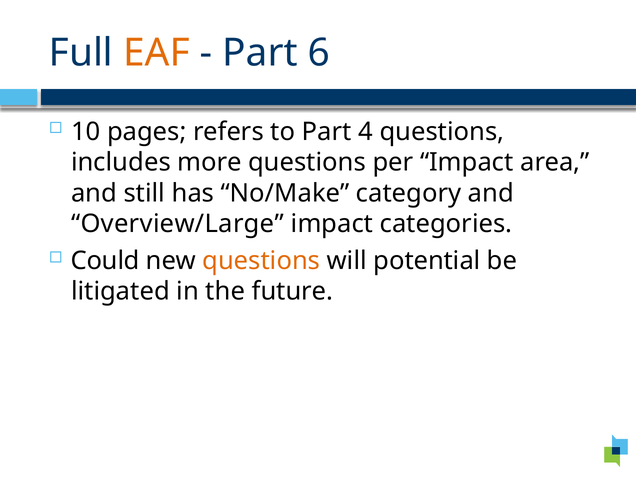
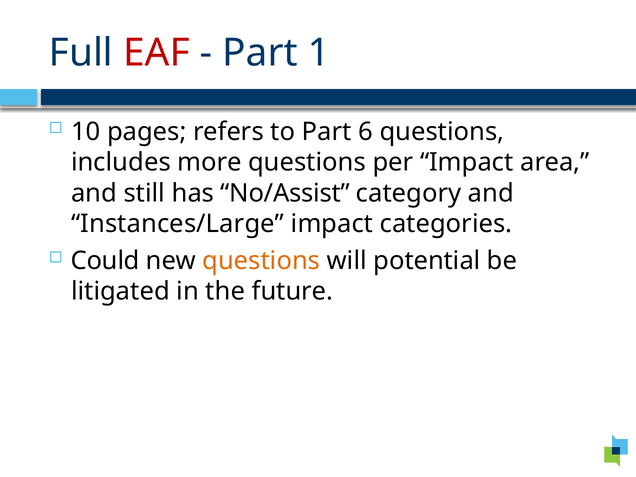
EAF colour: orange -> red
6: 6 -> 1
4: 4 -> 6
No/Make: No/Make -> No/Assist
Overview/Large: Overview/Large -> Instances/Large
